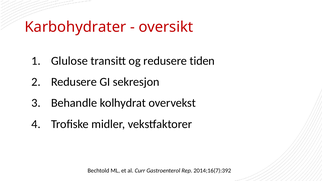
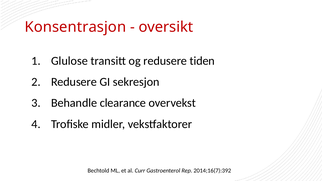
Karbohydrater: Karbohydrater -> Konsentrasjon
kolhydrat: kolhydrat -> clearance
